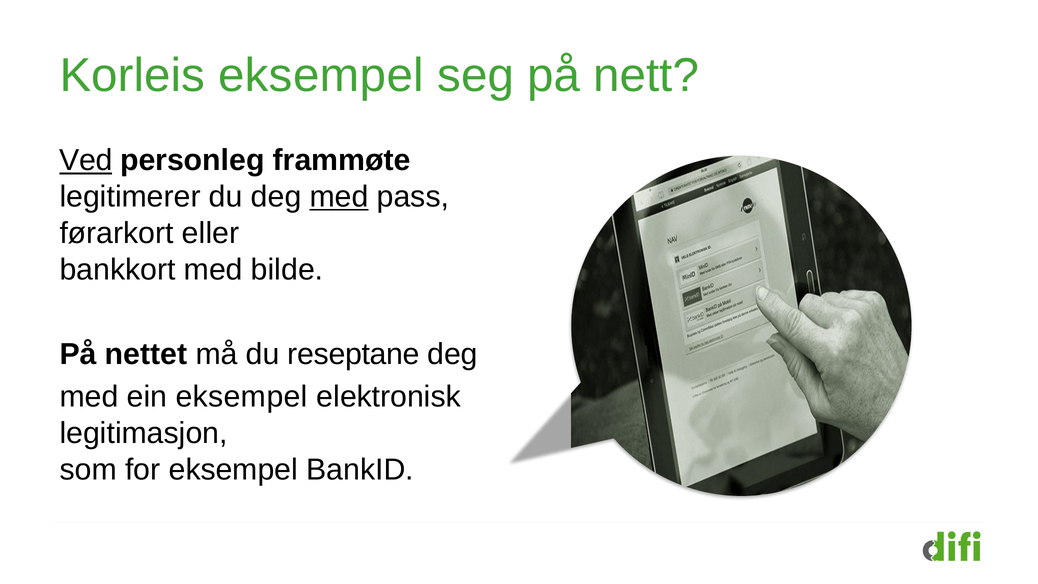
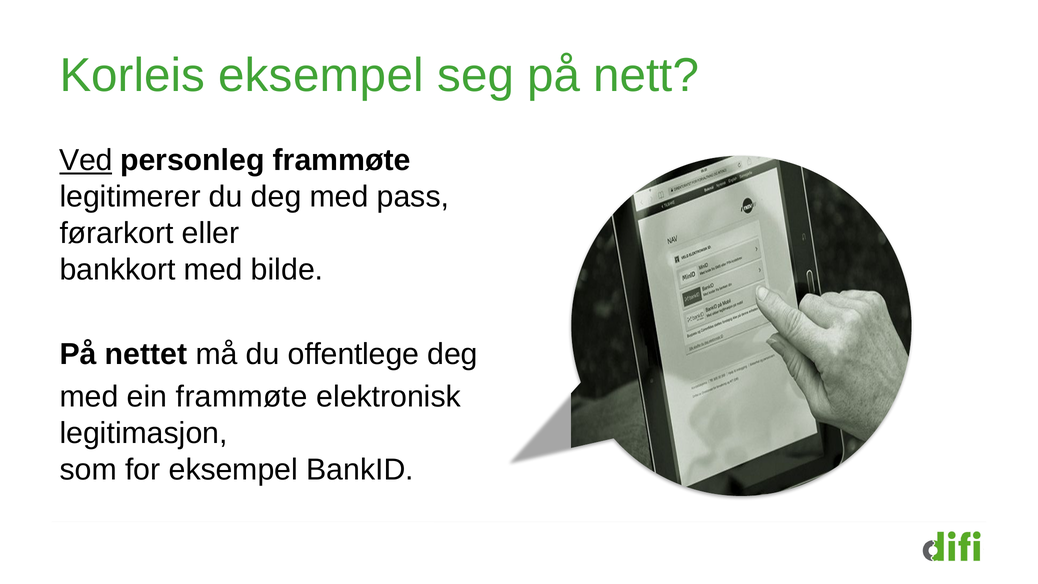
med at (339, 197) underline: present -> none
reseptane: reseptane -> offentlege
ein eksempel: eksempel -> frammøte
